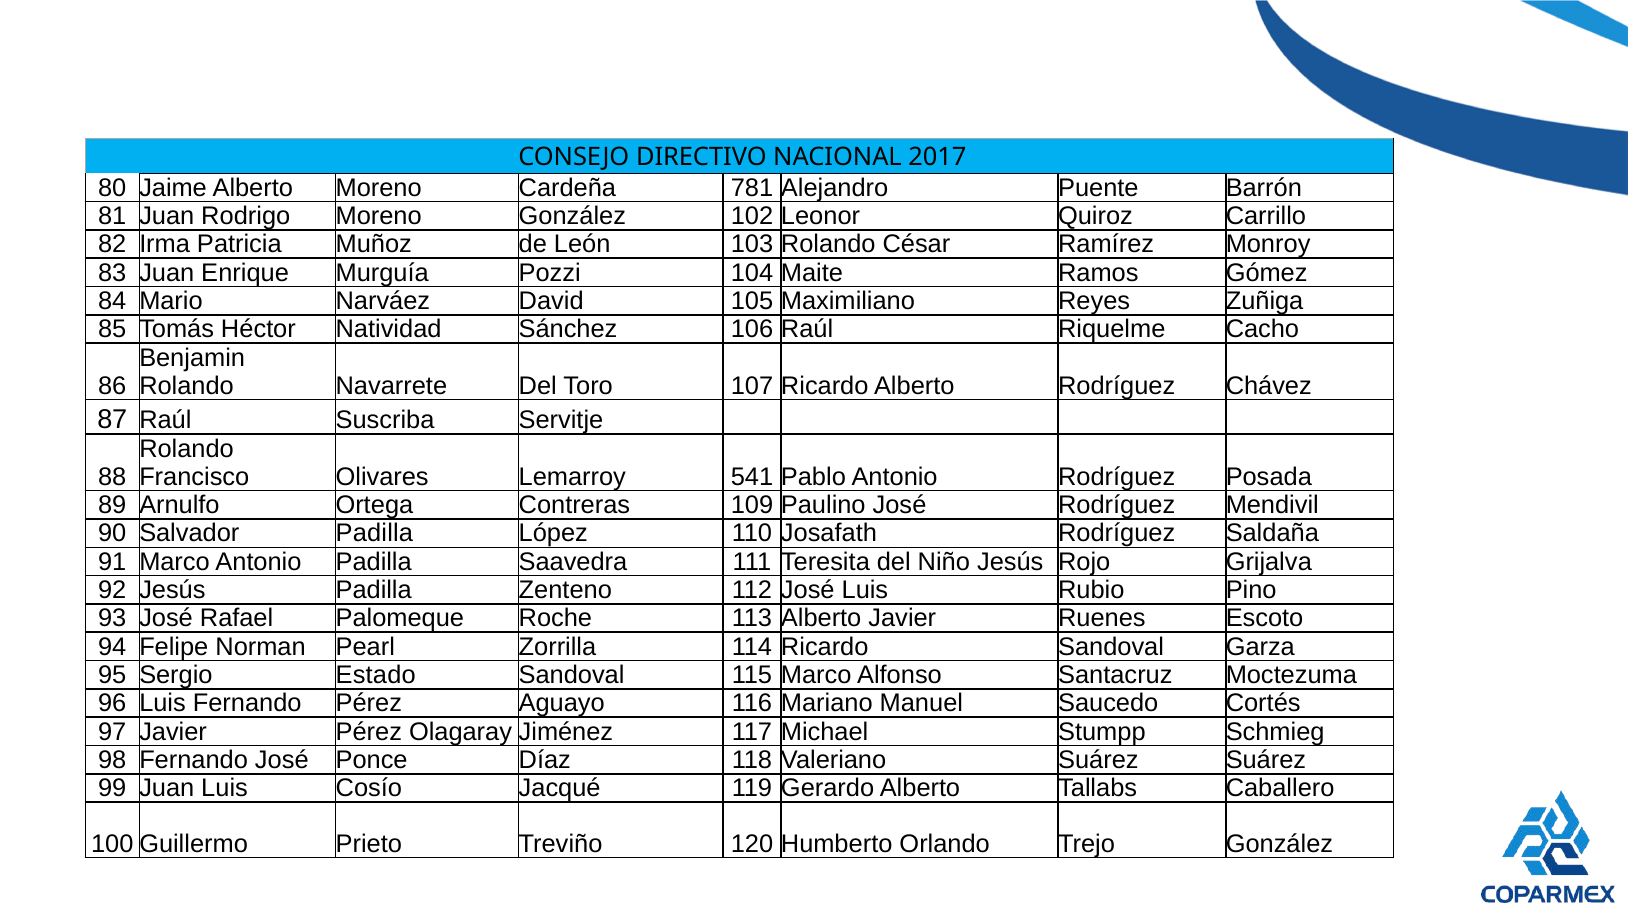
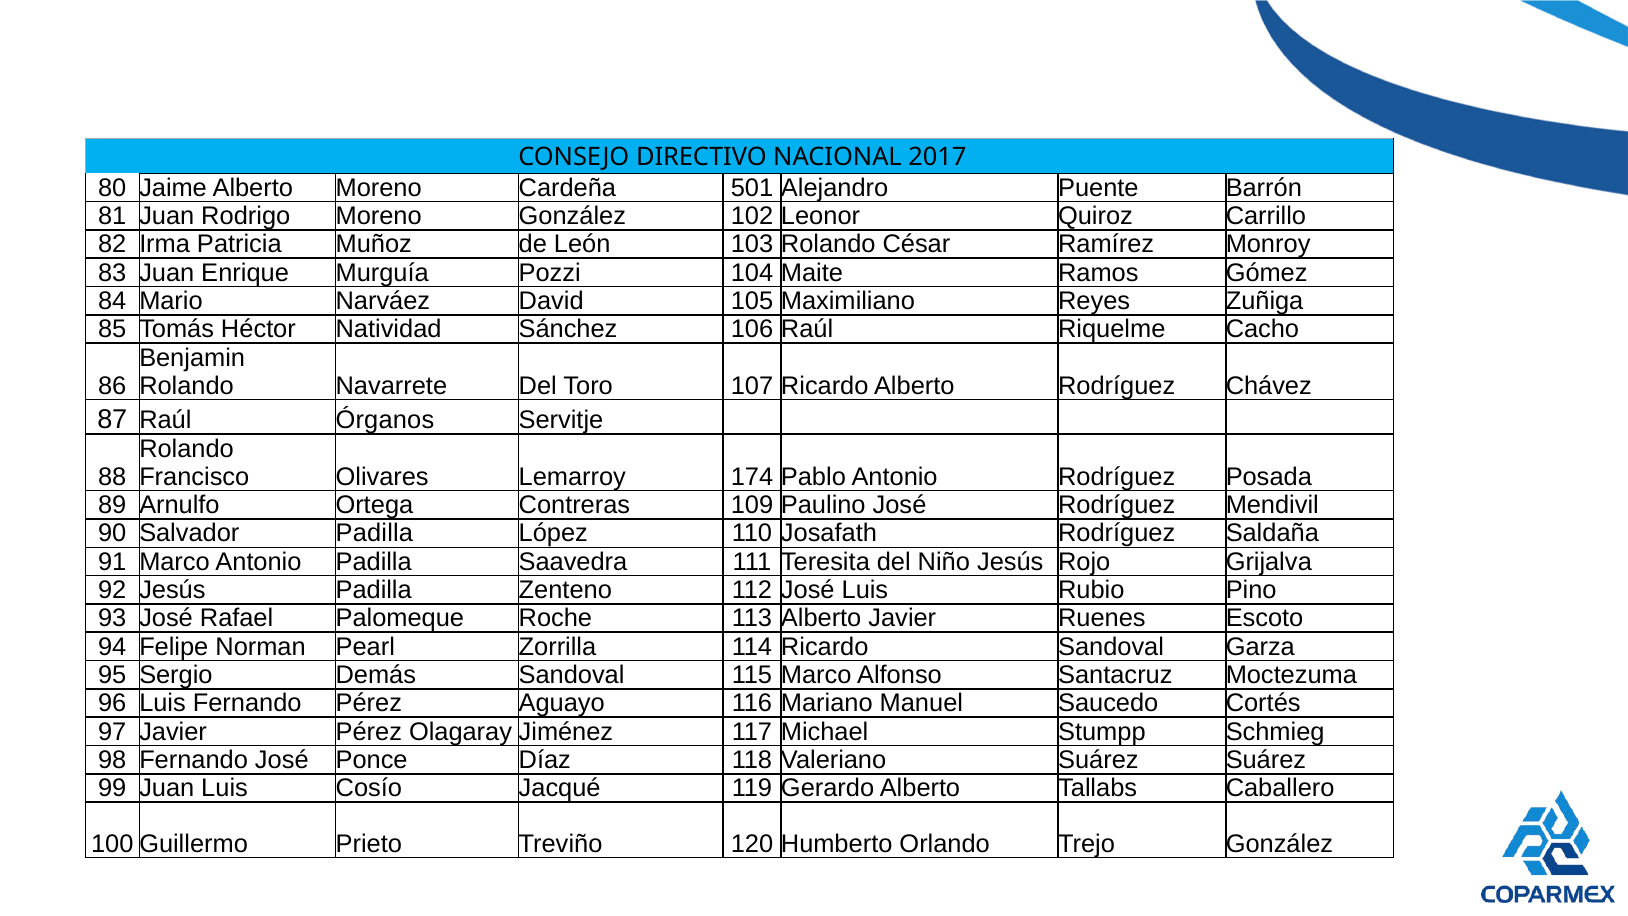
781: 781 -> 501
Suscriba: Suscriba -> Órganos
541: 541 -> 174
Estado: Estado -> Demás
